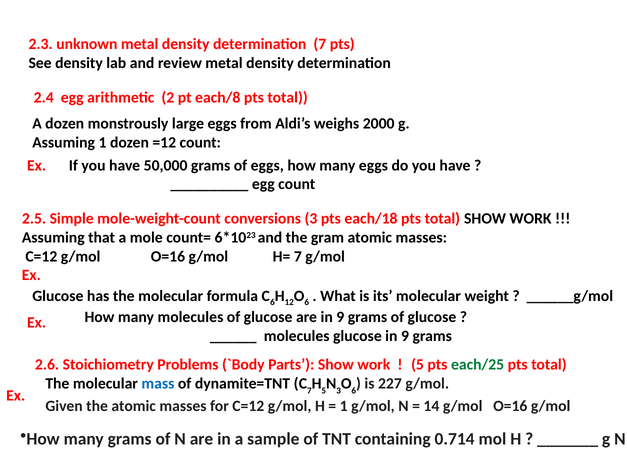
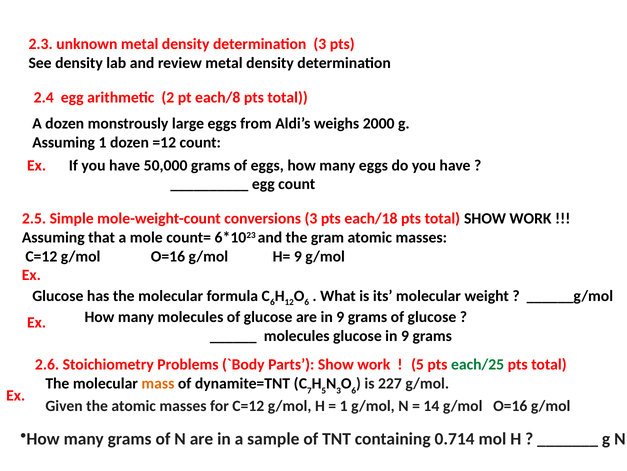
determination 7: 7 -> 3
H= 7: 7 -> 9
mass colour: blue -> orange
